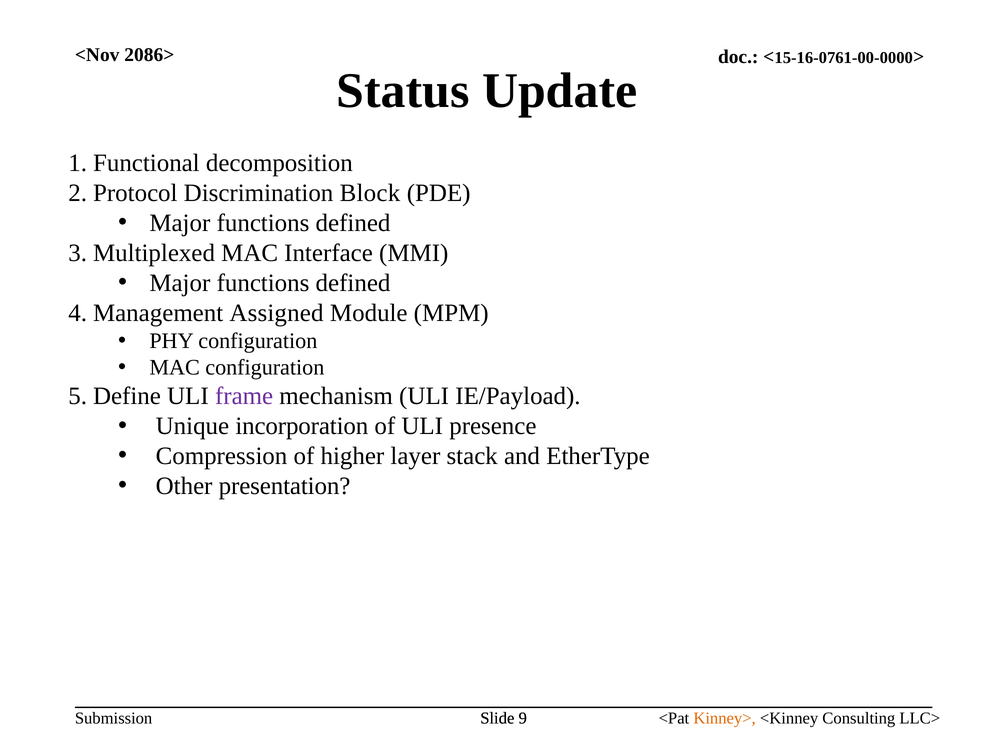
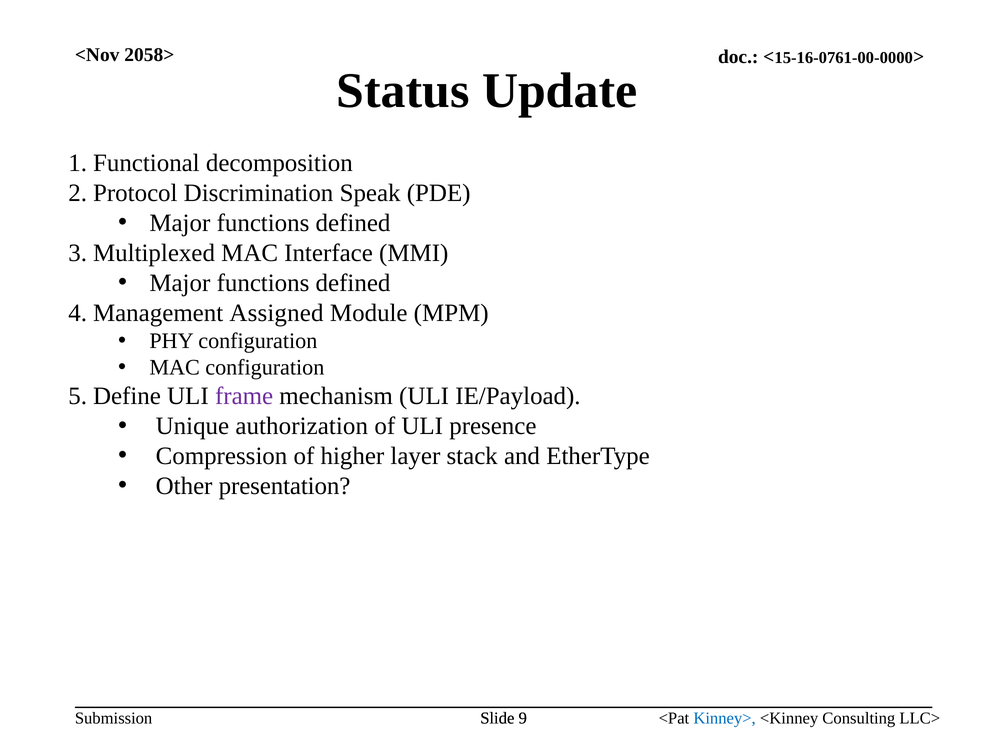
2086>: 2086> -> 2058>
Block: Block -> Speak
incorporation: incorporation -> authorization
Kinney> colour: orange -> blue
